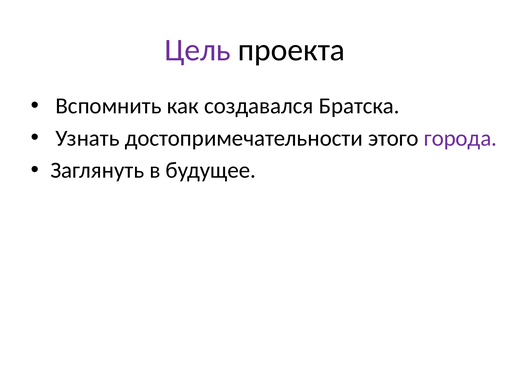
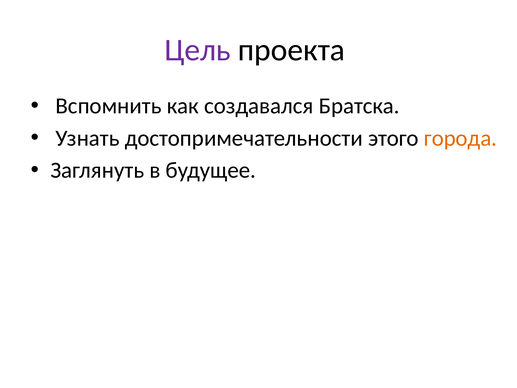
города colour: purple -> orange
